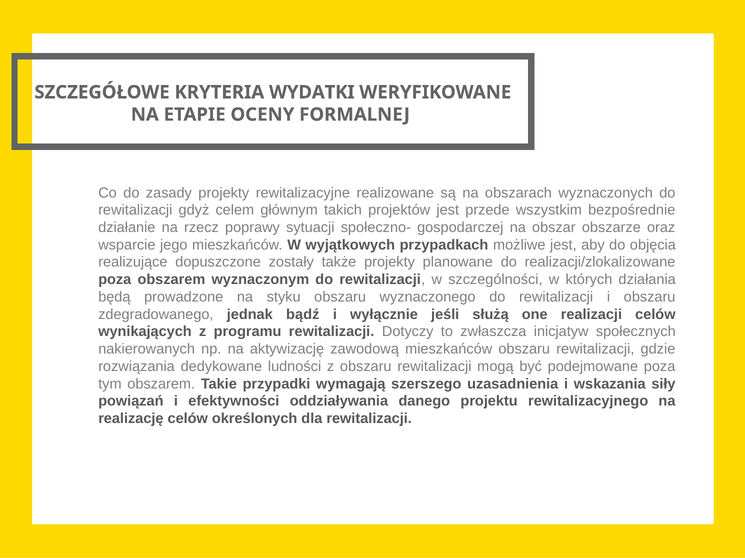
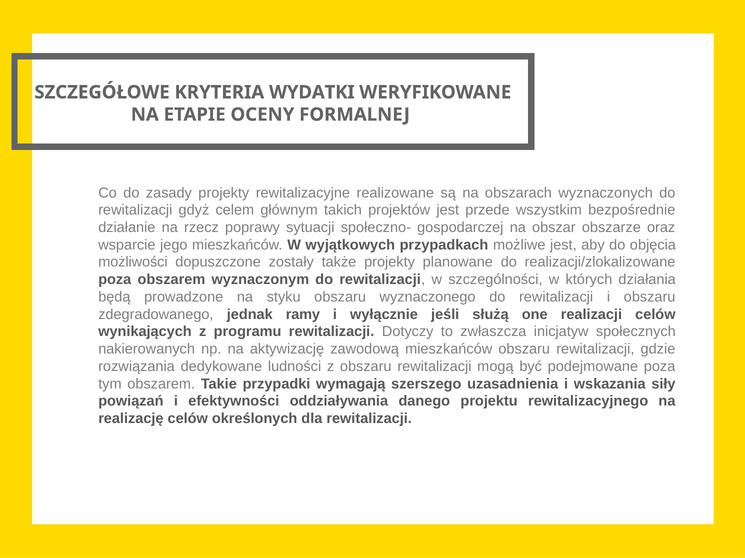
realizujące: realizujące -> możliwości
bądź: bądź -> ramy
